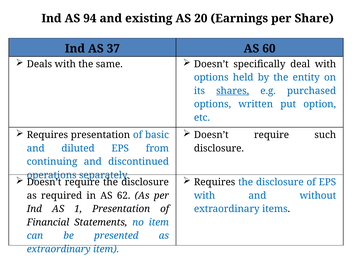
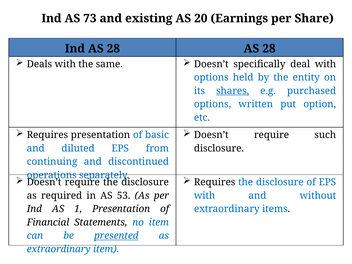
94: 94 -> 73
Ind AS 37: 37 -> 28
60 at (269, 49): 60 -> 28
62: 62 -> 53
presented underline: none -> present
